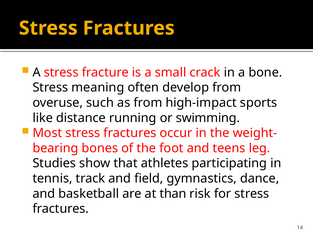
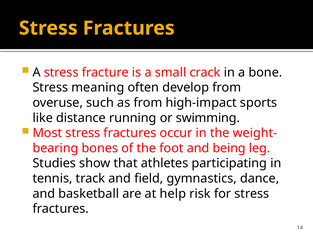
teens: teens -> being
than: than -> help
